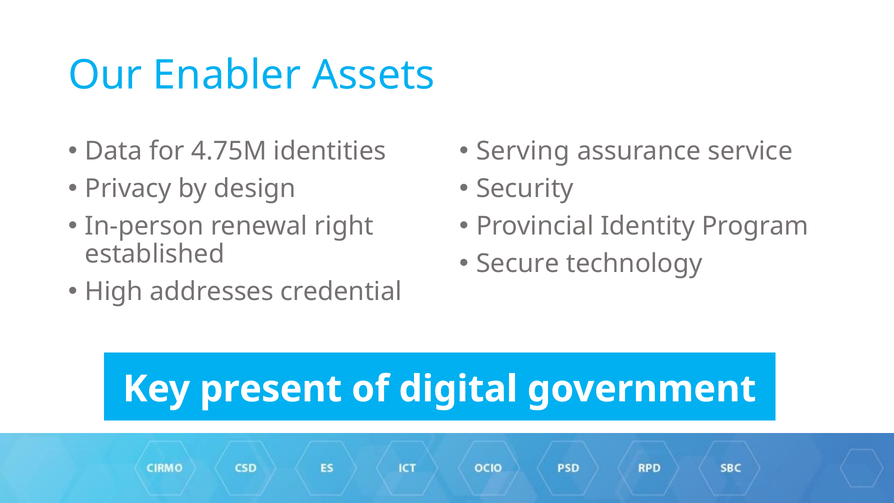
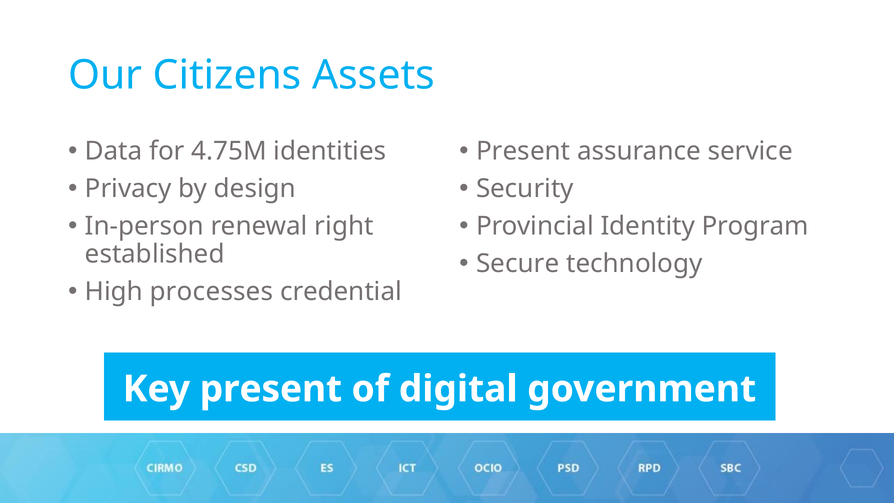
Enabler: Enabler -> Citizens
Serving at (523, 151): Serving -> Present
addresses: addresses -> processes
